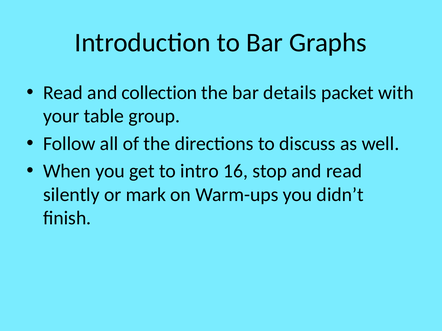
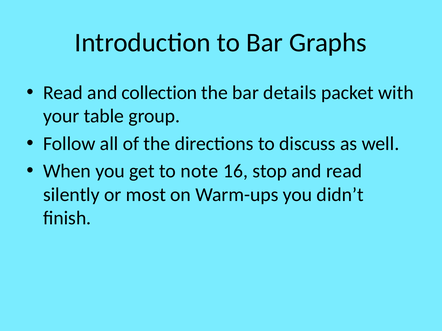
intro: intro -> note
mark: mark -> most
